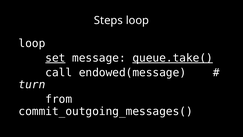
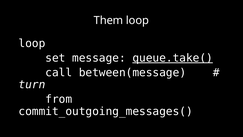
Steps: Steps -> Them
set underline: present -> none
endowed(message: endowed(message -> between(message
